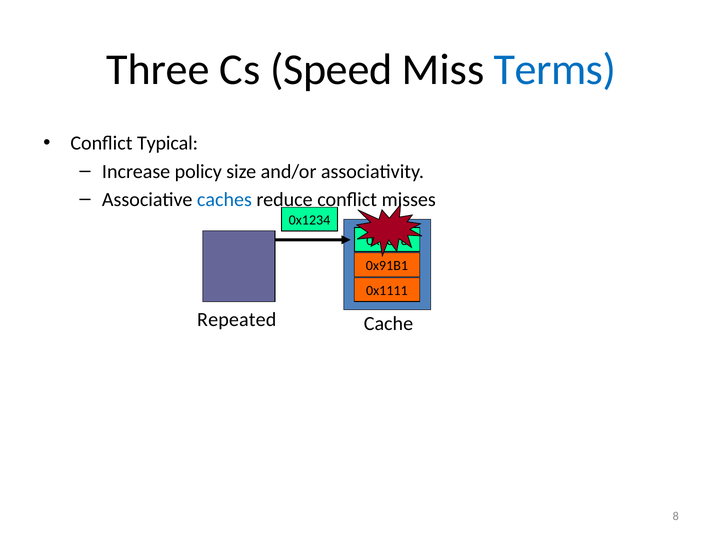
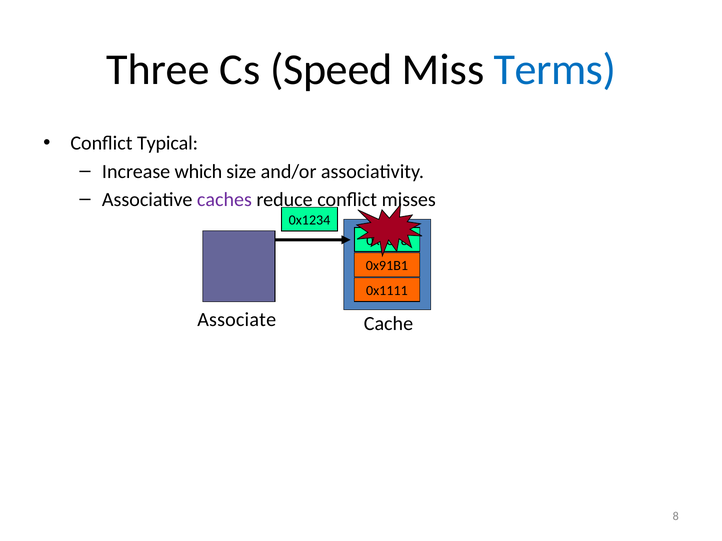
policy: policy -> which
caches colour: blue -> purple
Repeated: Repeated -> Associate
